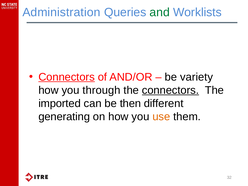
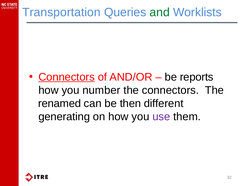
Administration: Administration -> Transportation
variety: variety -> reports
through: through -> number
connectors at (170, 90) underline: present -> none
imported: imported -> renamed
use colour: orange -> purple
